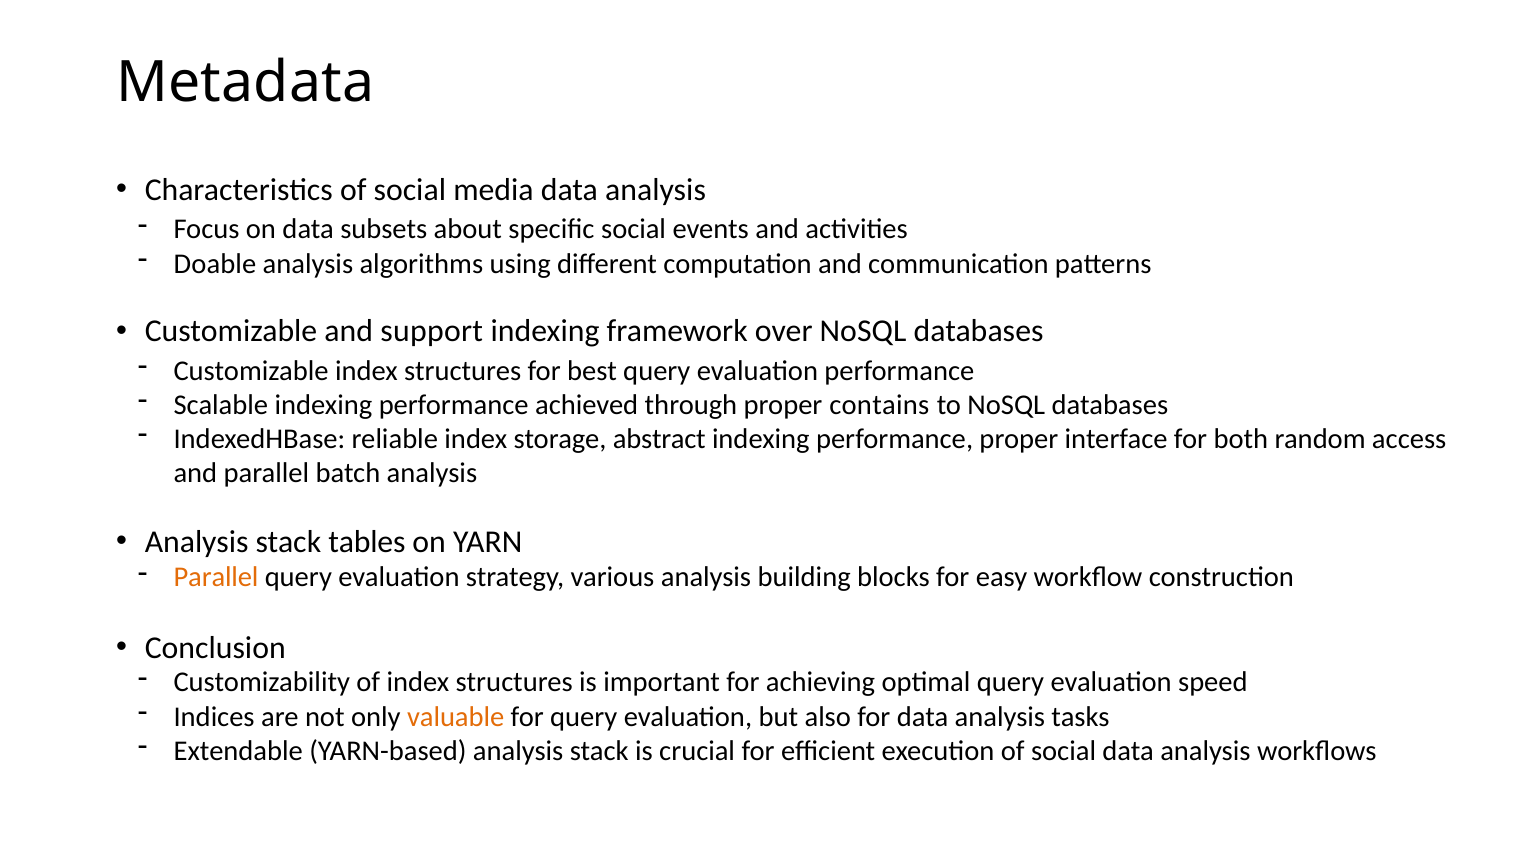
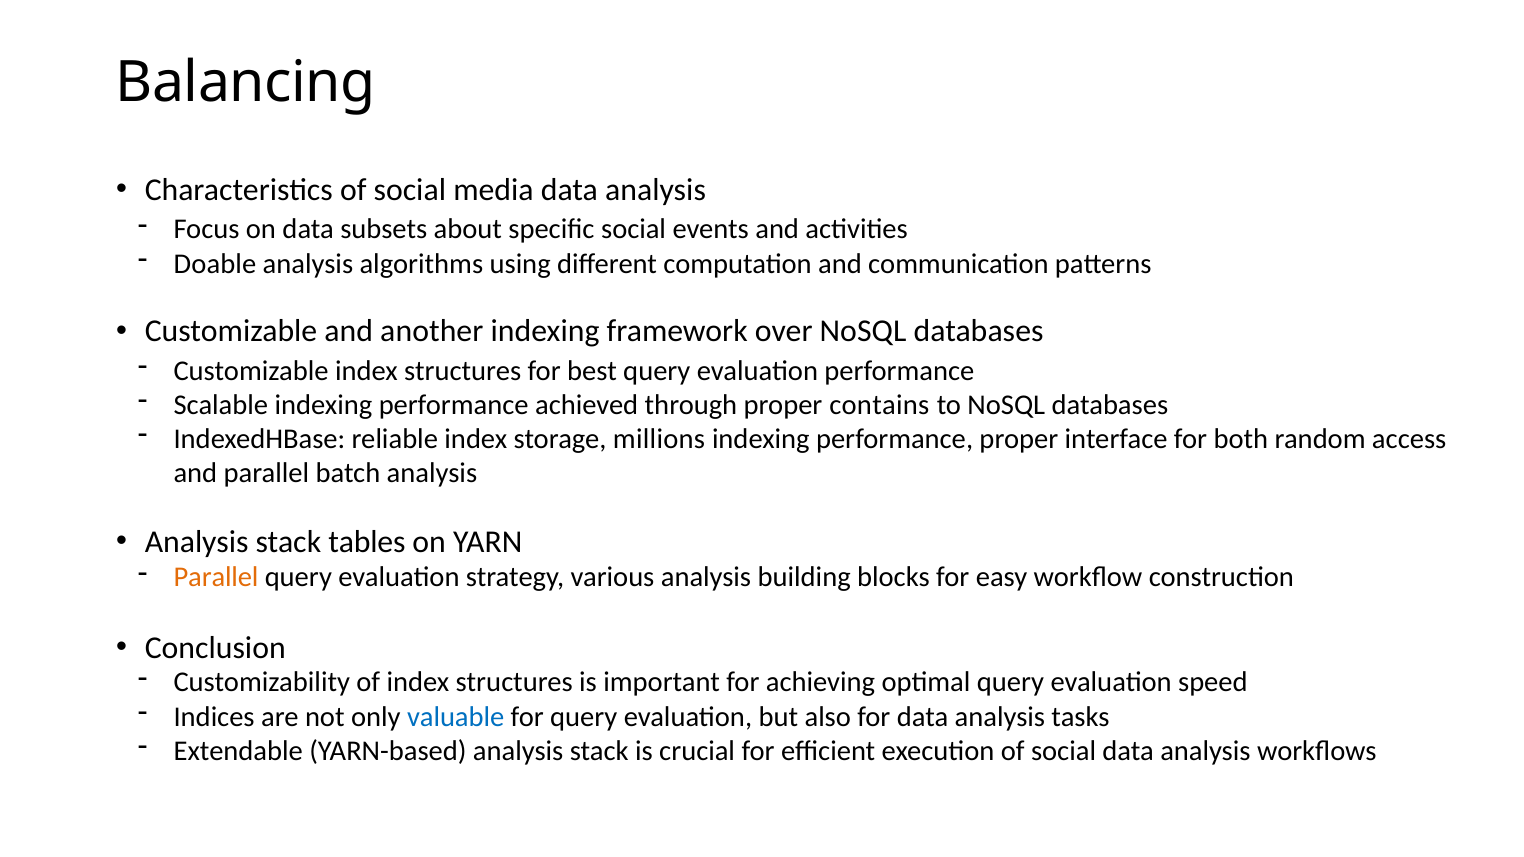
Metadata: Metadata -> Balancing
support: support -> another
abstract: abstract -> millions
valuable colour: orange -> blue
